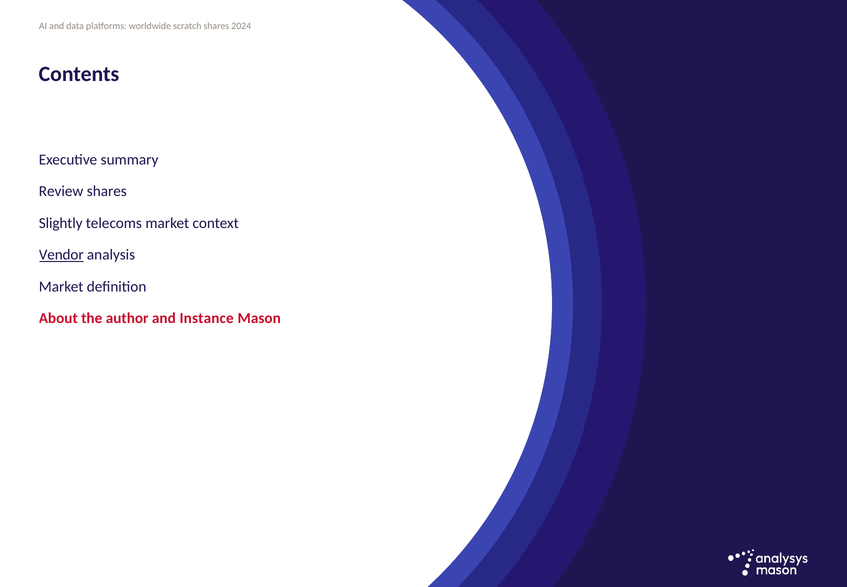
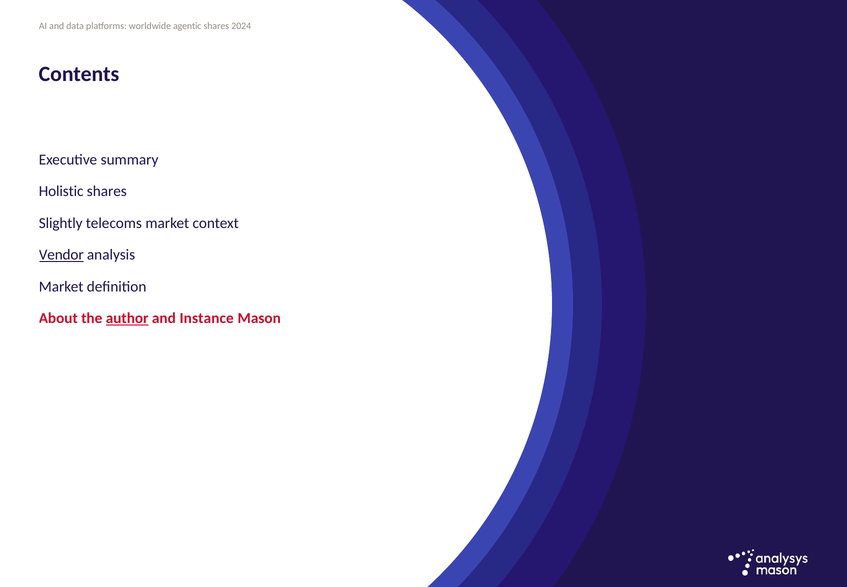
scratch: scratch -> agentic
Review: Review -> Holistic
author underline: none -> present
